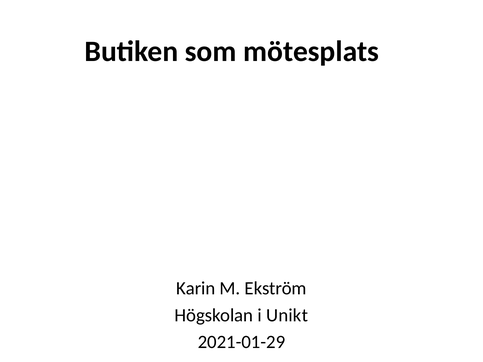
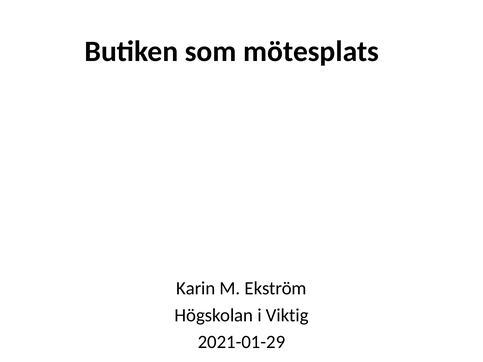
Unikt: Unikt -> Viktig
